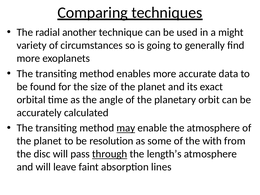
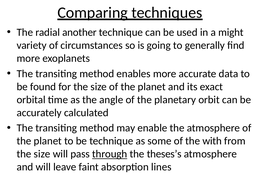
may underline: present -> none
be resolution: resolution -> technique
disc at (42, 154): disc -> size
length’s: length’s -> theses’s
